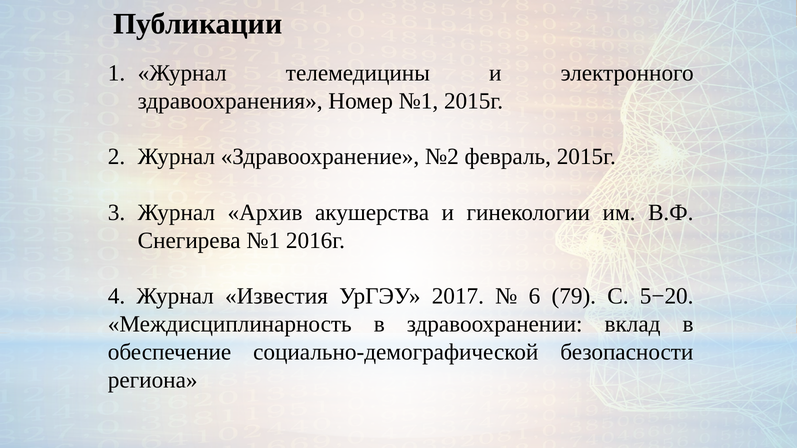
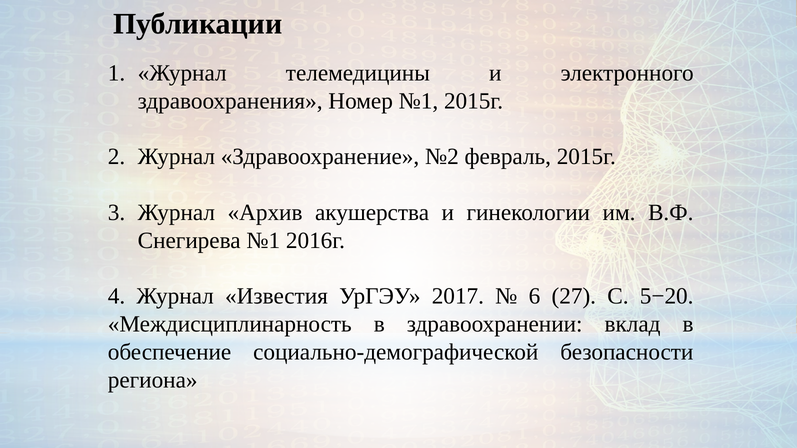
79: 79 -> 27
